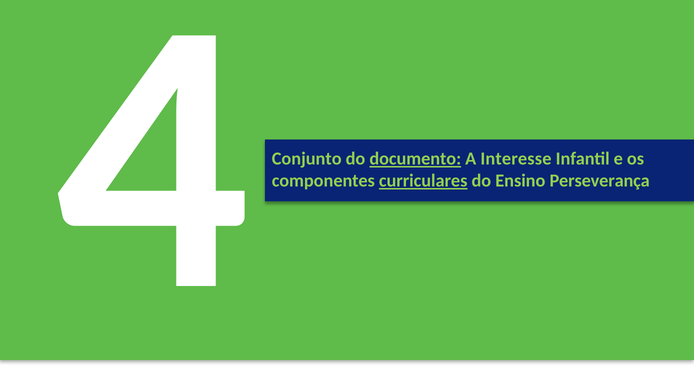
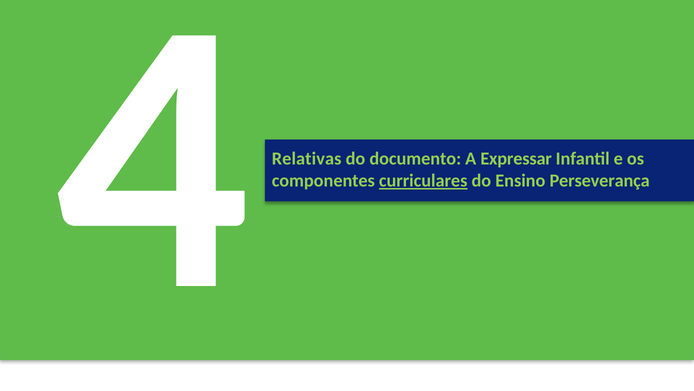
Conjunto: Conjunto -> Relativas
documento underline: present -> none
Interesse: Interesse -> Expressar
